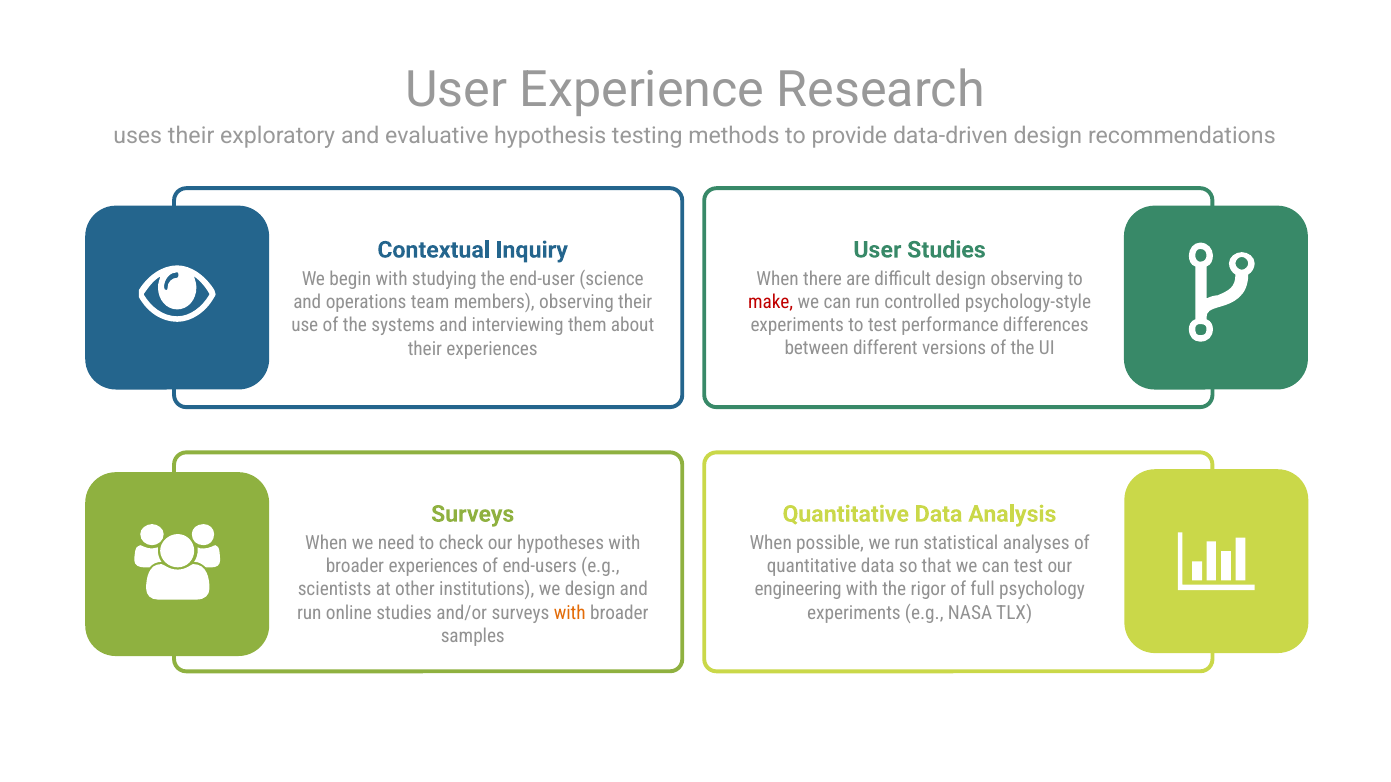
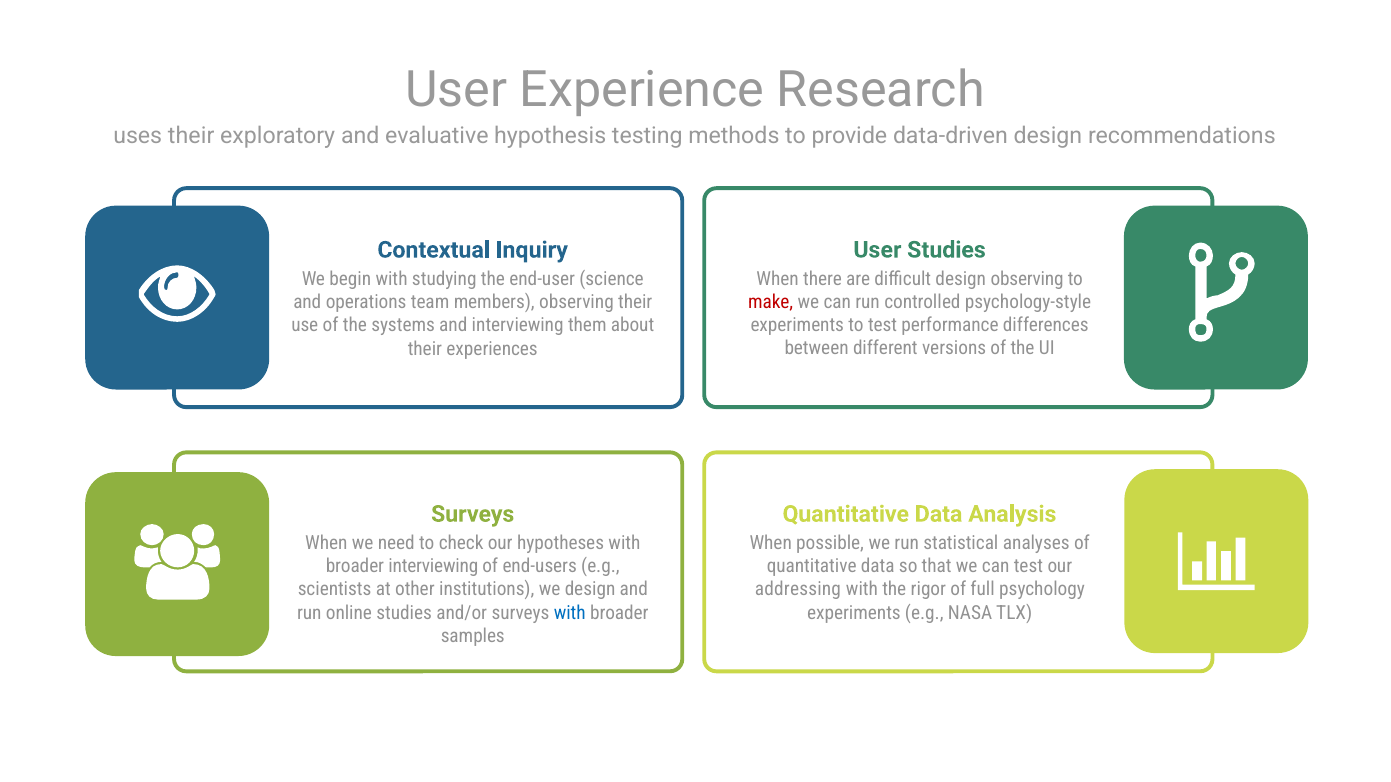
broader experiences: experiences -> interviewing
engineering: engineering -> addressing
with at (570, 613) colour: orange -> blue
